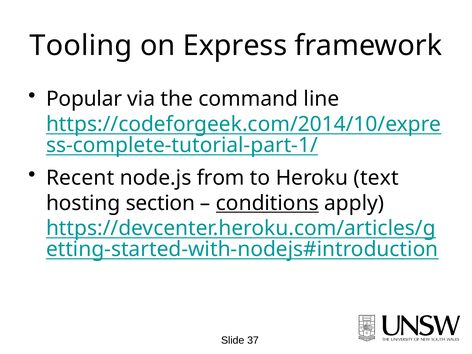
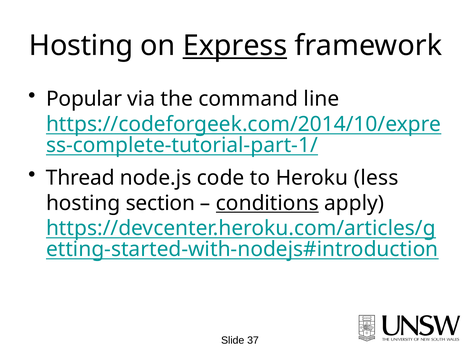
Tooling at (81, 46): Tooling -> Hosting
Express underline: none -> present
Recent: Recent -> Thread
from: from -> code
text: text -> less
